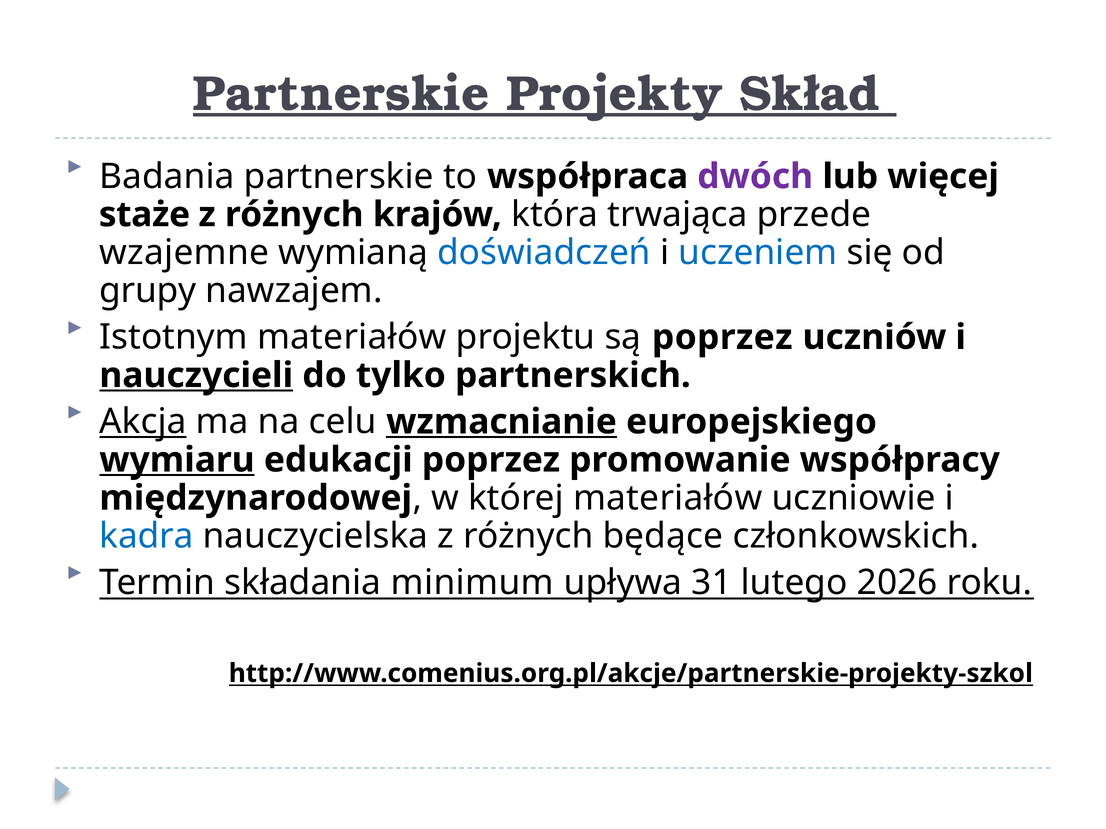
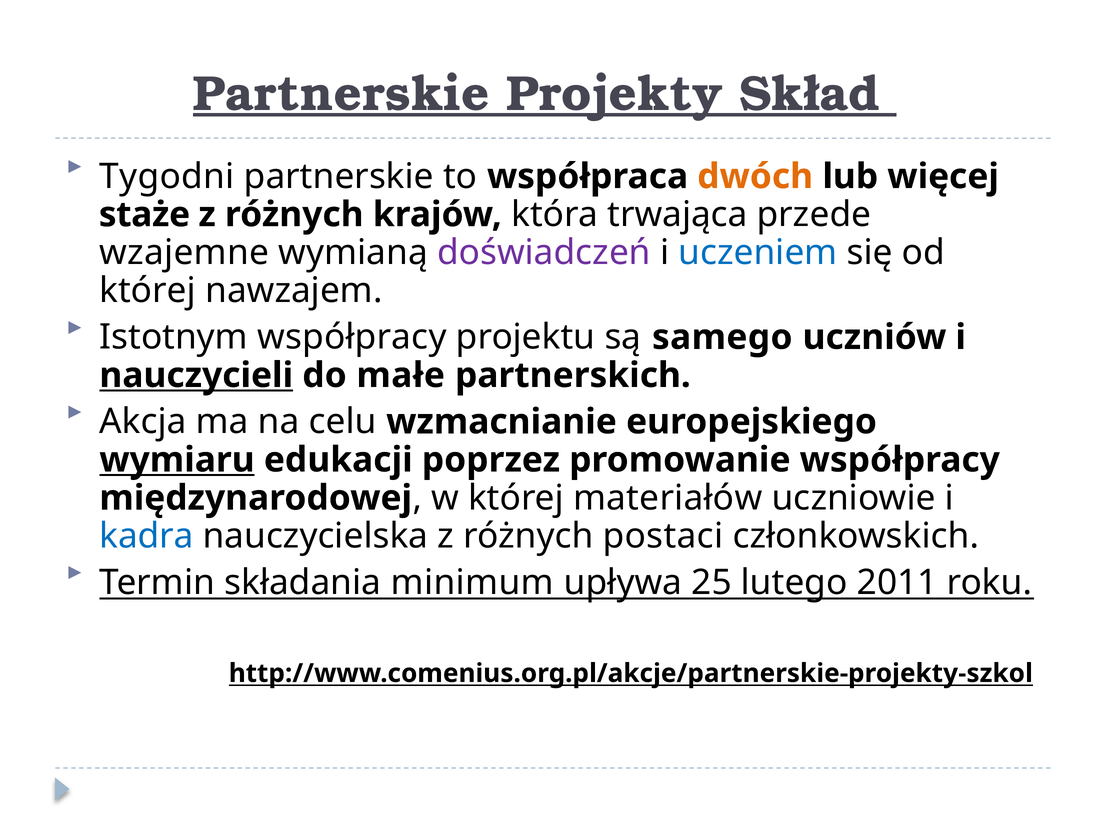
Badania: Badania -> Tygodni
dwóch colour: purple -> orange
doświadczeń colour: blue -> purple
grupy at (148, 291): grupy -> której
Istotnym materiałów: materiałów -> współpracy
są poprzez: poprzez -> samego
tylko: tylko -> małe
Akcja underline: present -> none
wzmacnianie underline: present -> none
będące: będące -> postaci
31: 31 -> 25
2026: 2026 -> 2011
